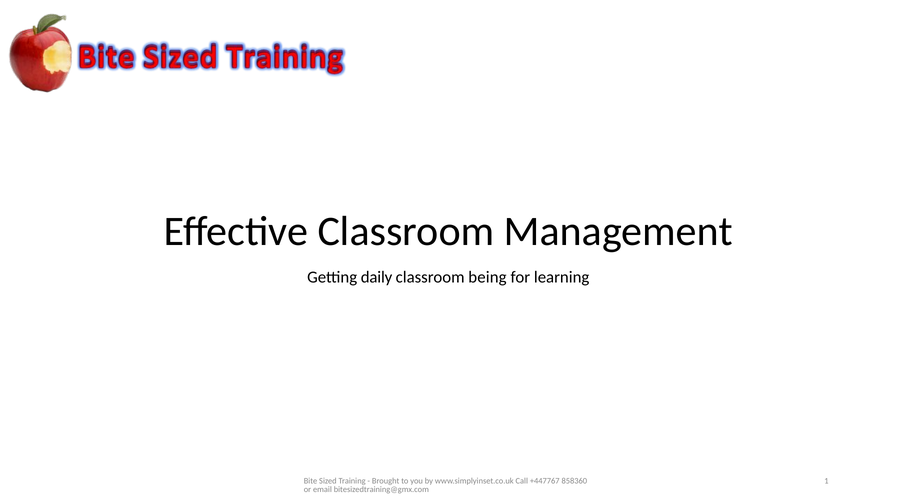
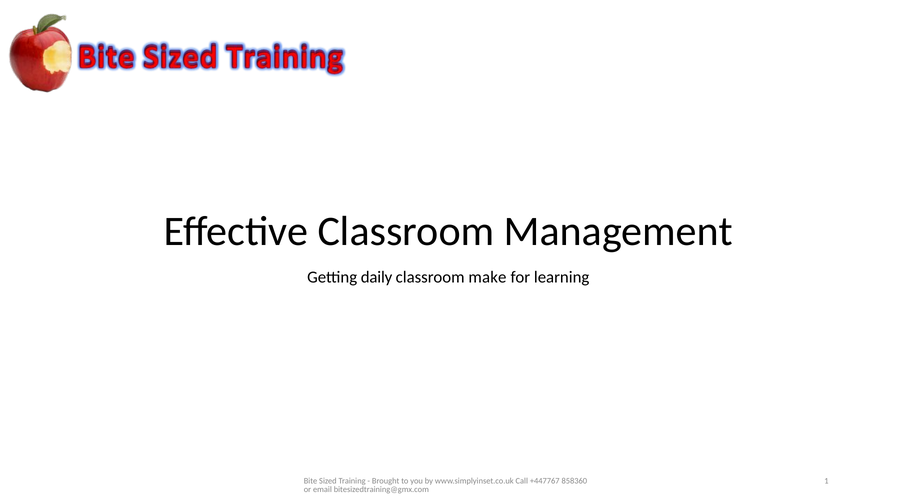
being: being -> make
